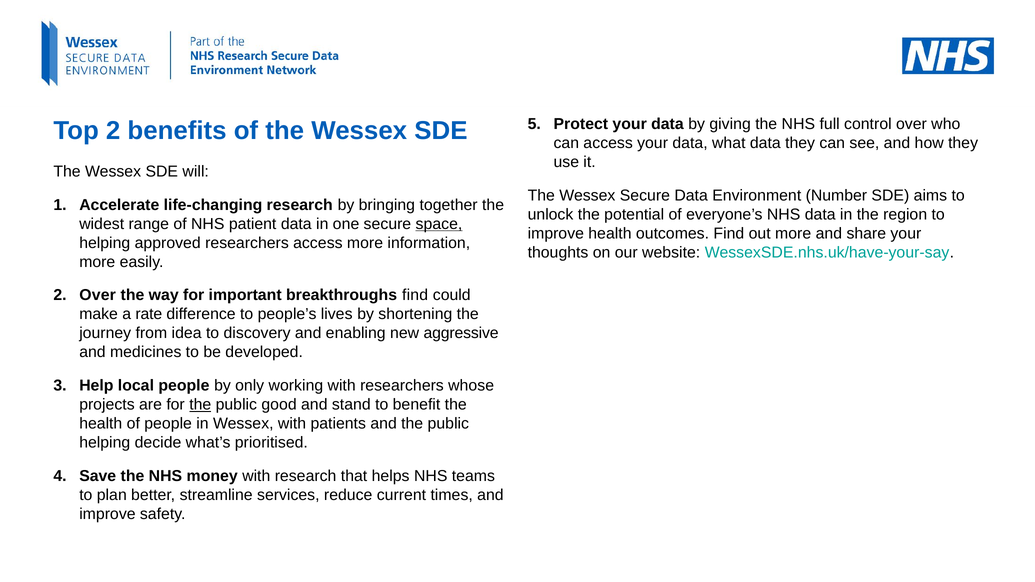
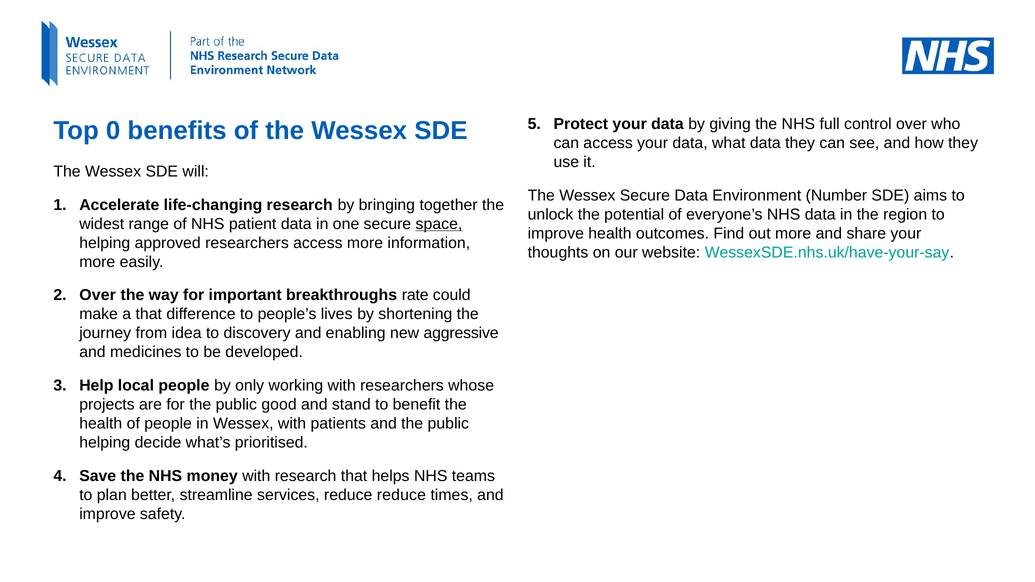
Top 2: 2 -> 0
breakthroughs find: find -> rate
a rate: rate -> that
the at (200, 405) underline: present -> none
reduce current: current -> reduce
